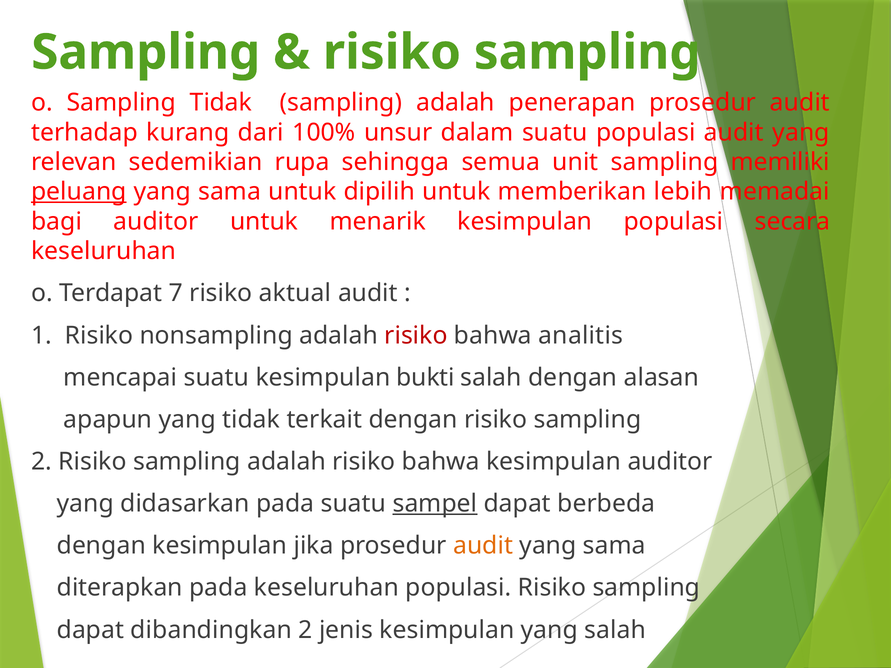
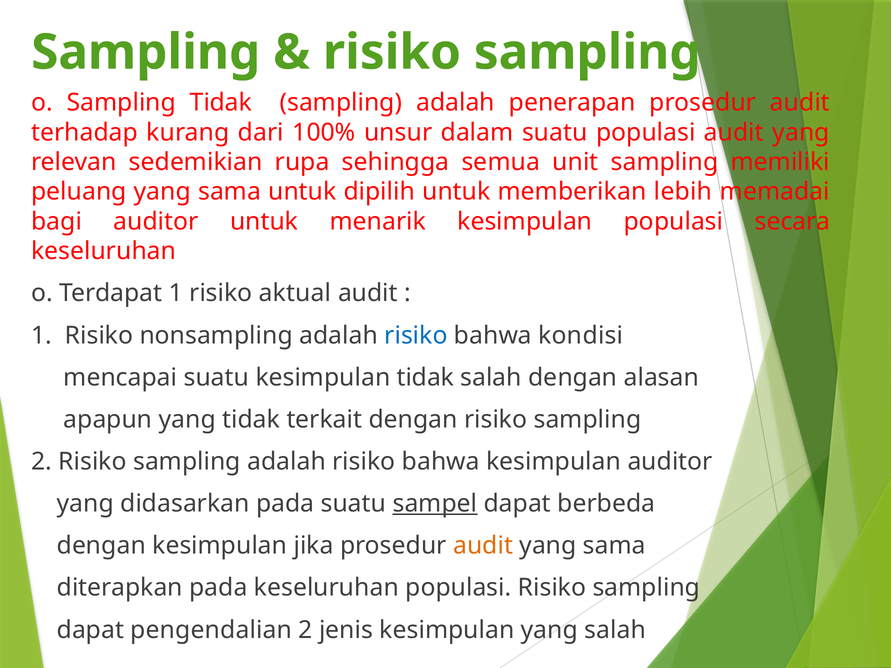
peluang underline: present -> none
Terdapat 7: 7 -> 1
risiko at (416, 335) colour: red -> blue
analitis: analitis -> kondisi
kesimpulan bukti: bukti -> tidak
dibandingkan: dibandingkan -> pengendalian
